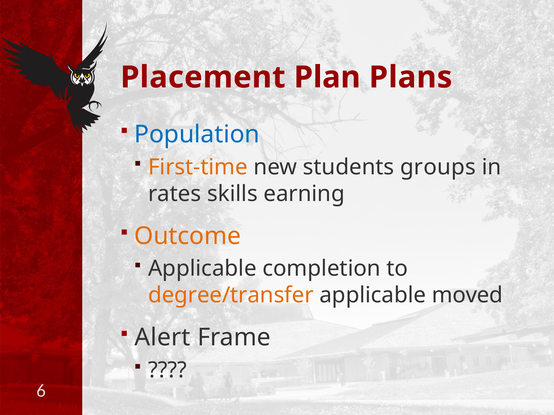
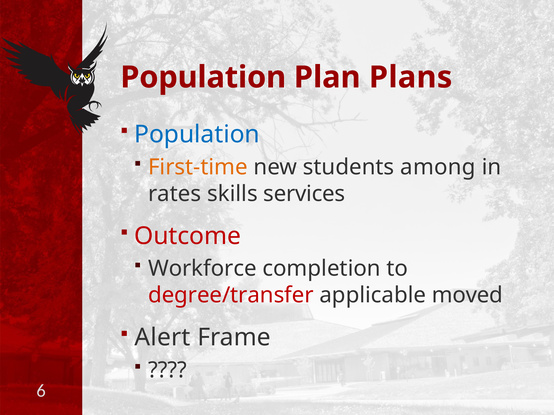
Placement at (203, 77): Placement -> Population
groups: groups -> among
earning: earning -> services
Outcome colour: orange -> red
Applicable at (202, 269): Applicable -> Workforce
degree/transfer colour: orange -> red
